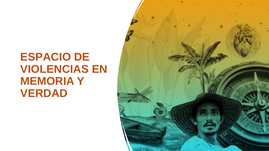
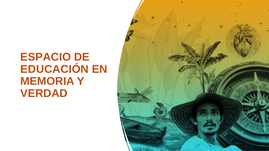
VIOLENCIAS: VIOLENCIAS -> EDUCACIÓN
